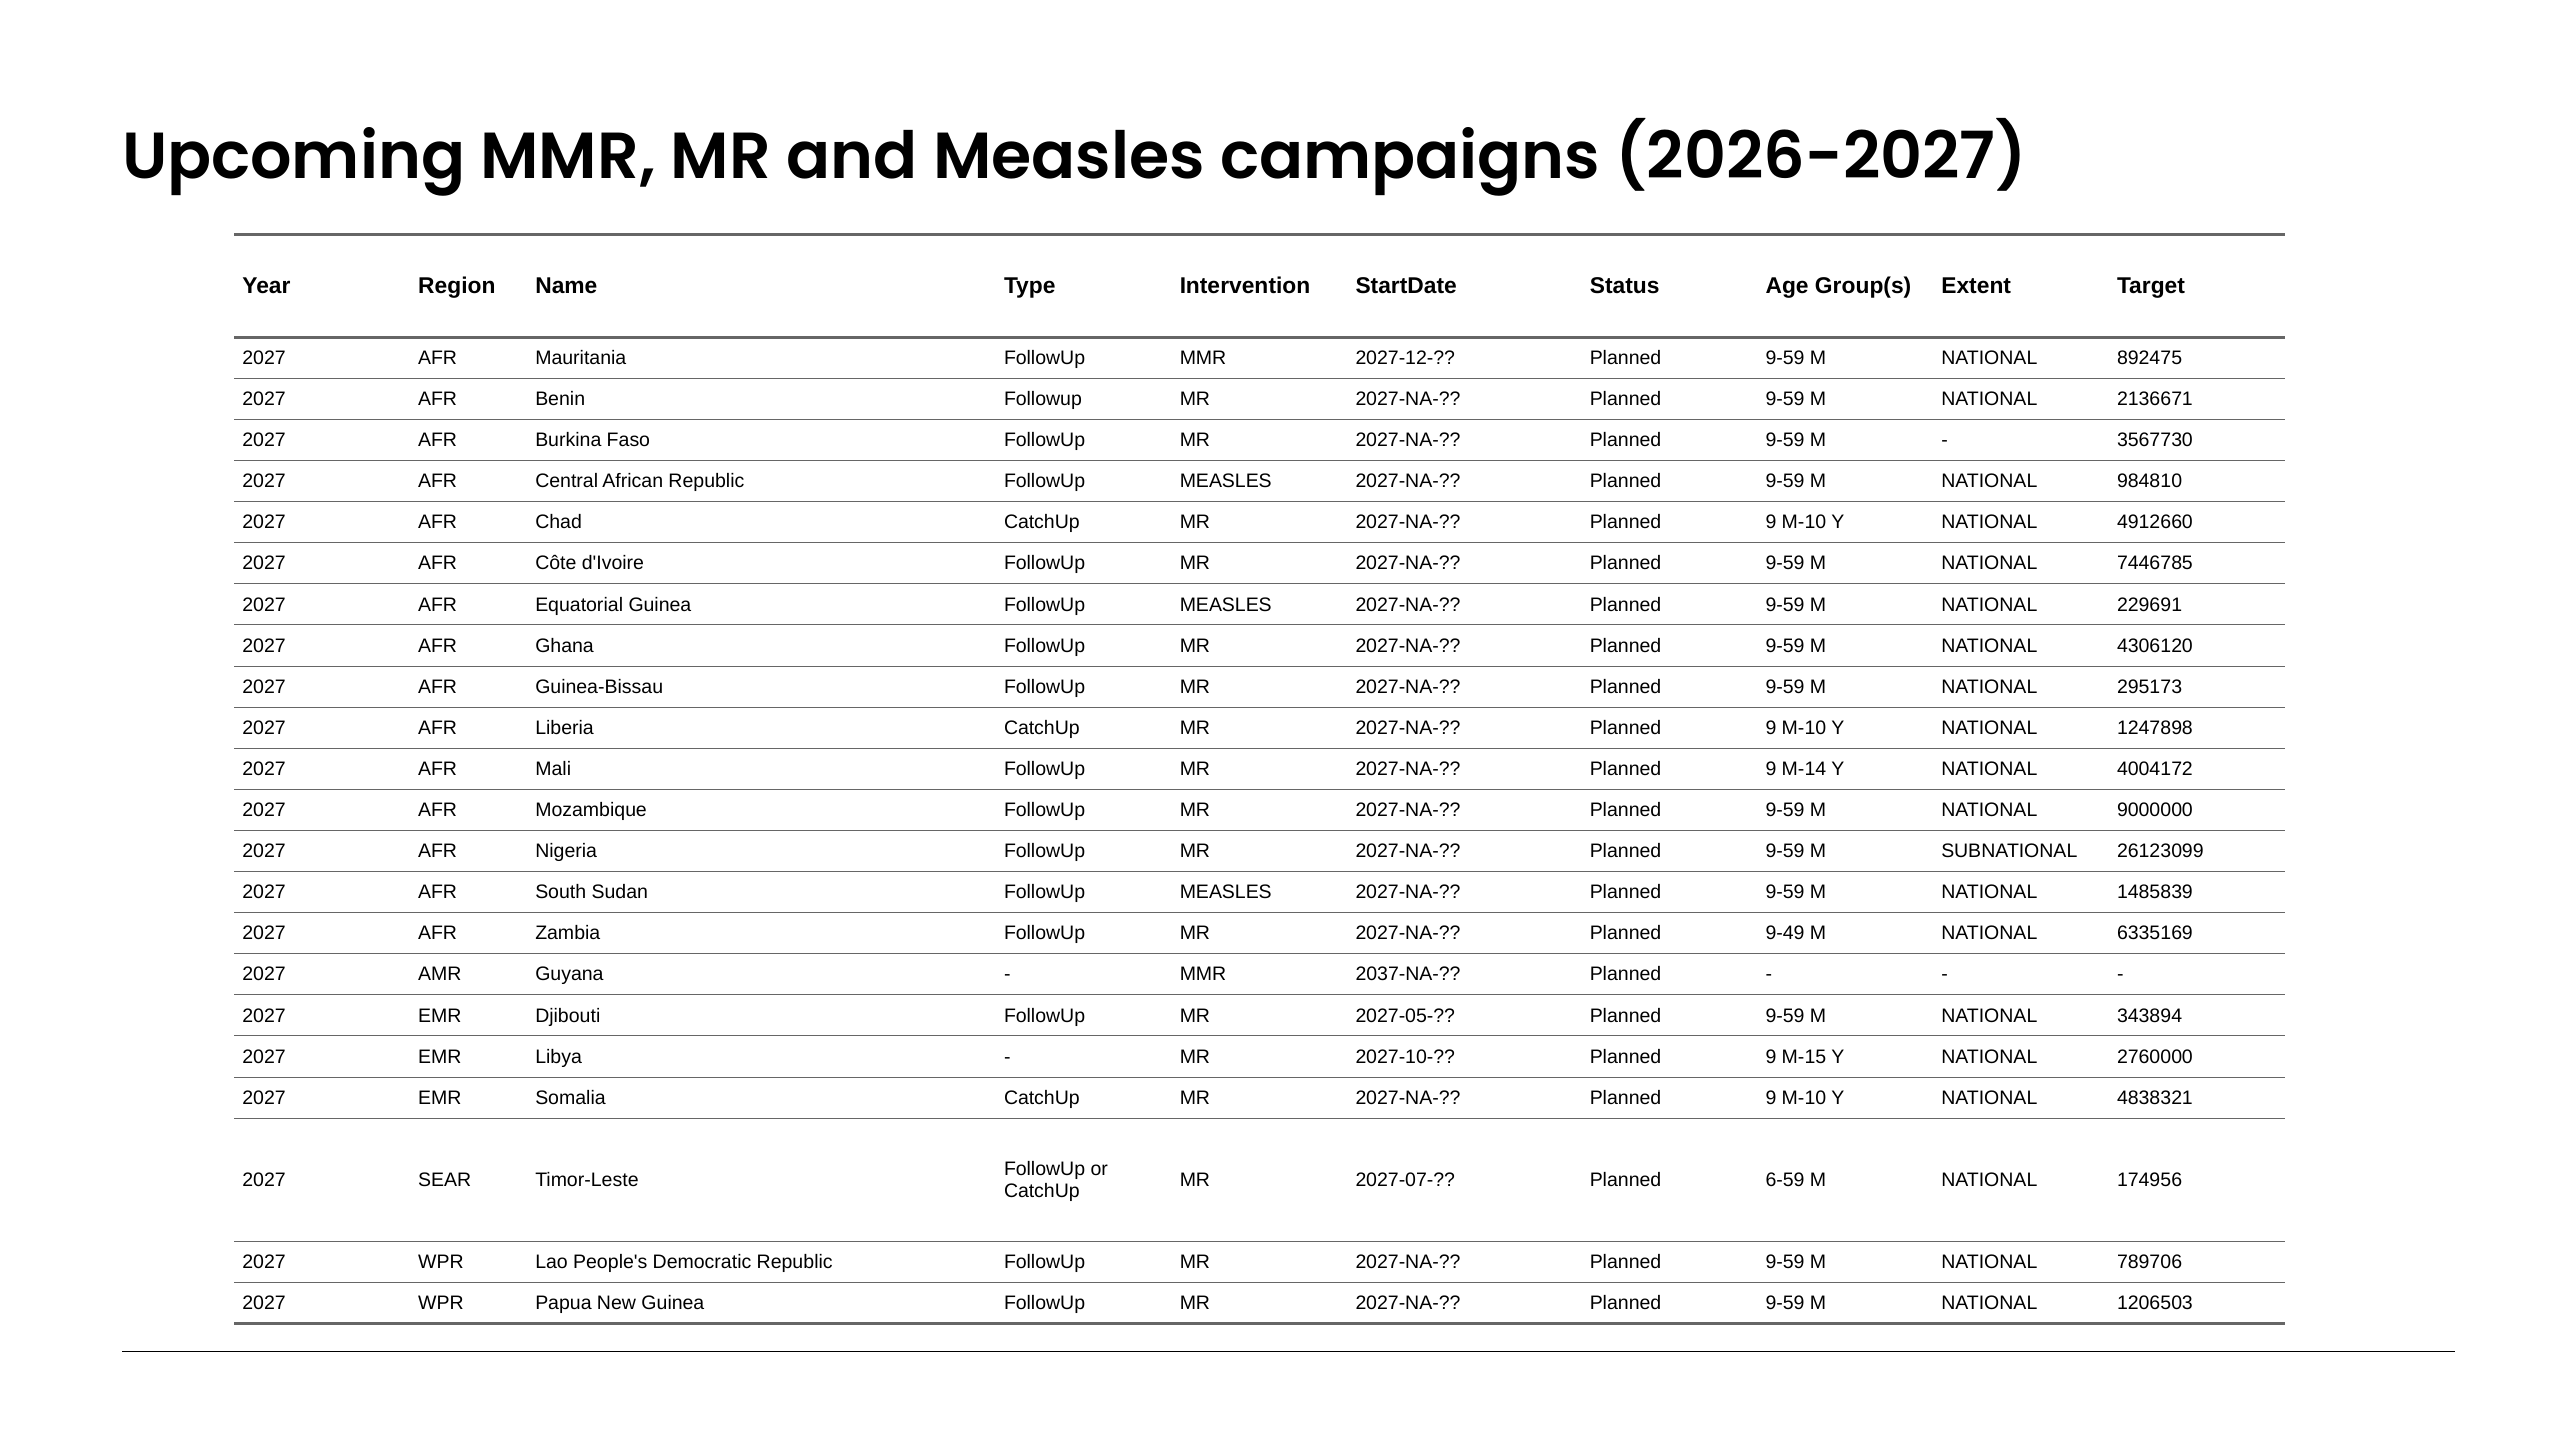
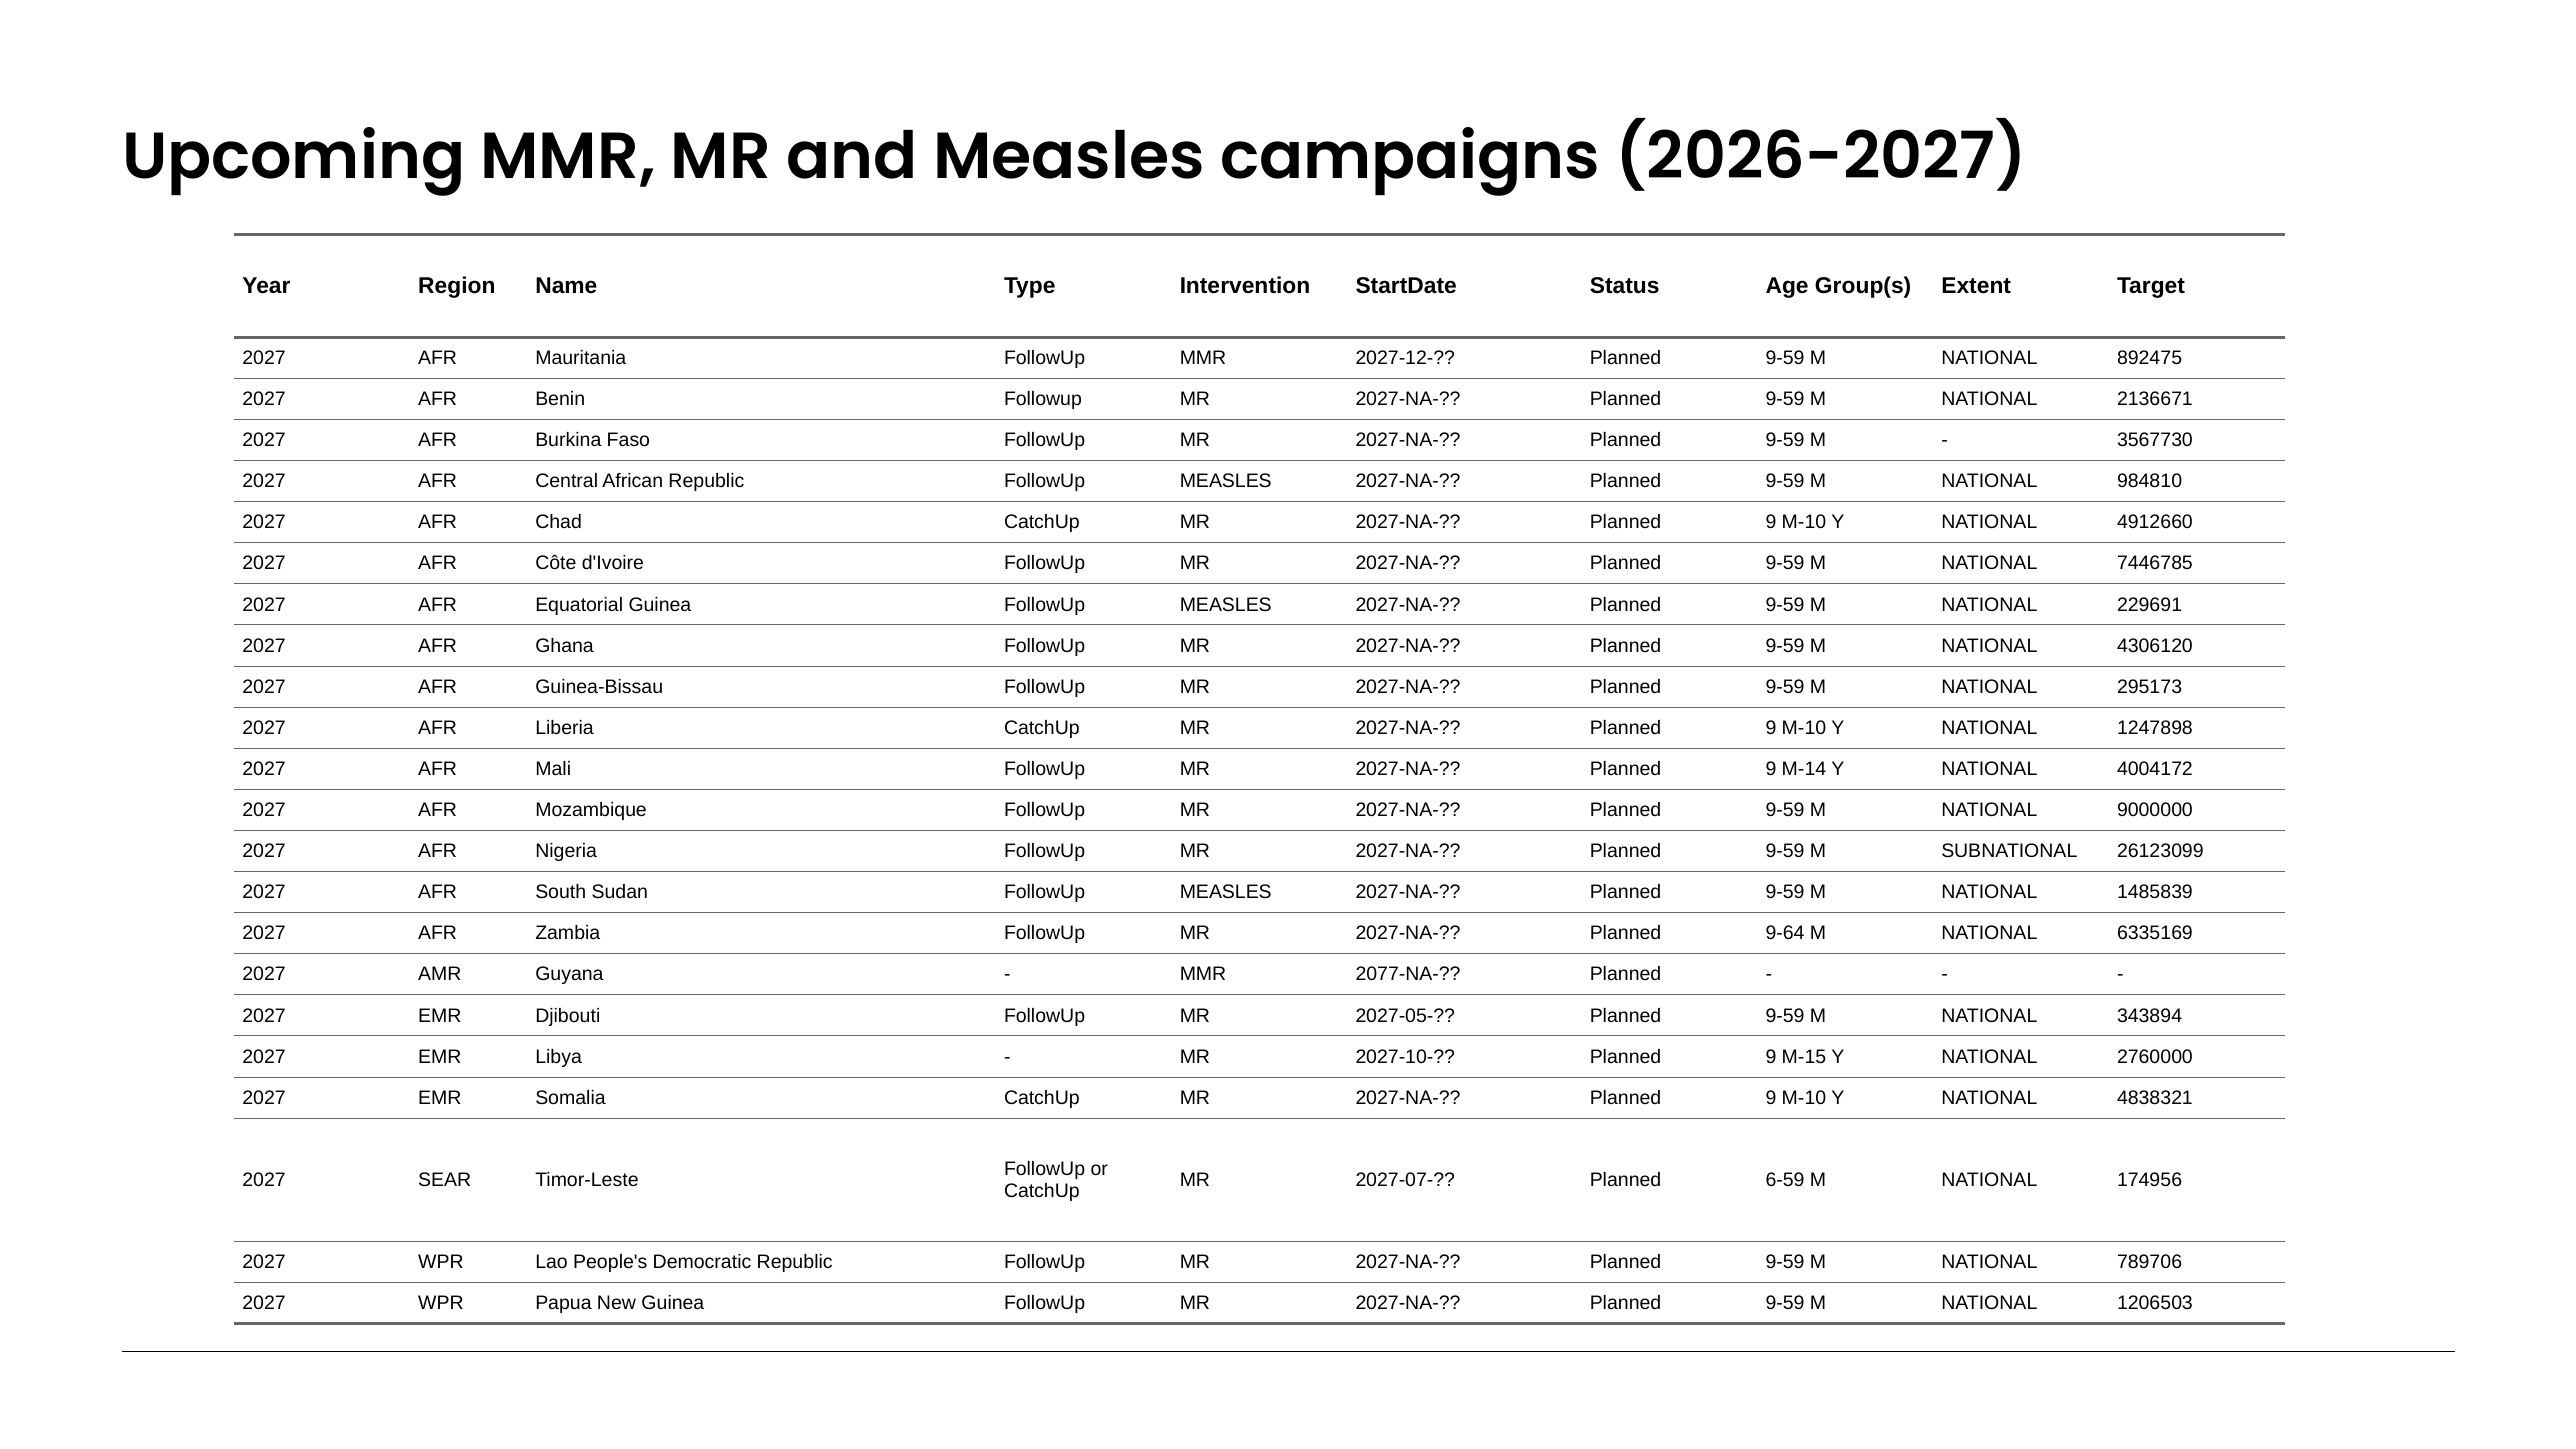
9-49: 9-49 -> 9-64
2037-NA-: 2037-NA- -> 2077-NA-
